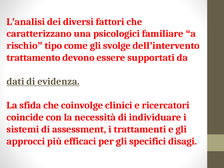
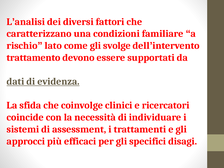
psicologici: psicologici -> condizioni
tipo: tipo -> lato
